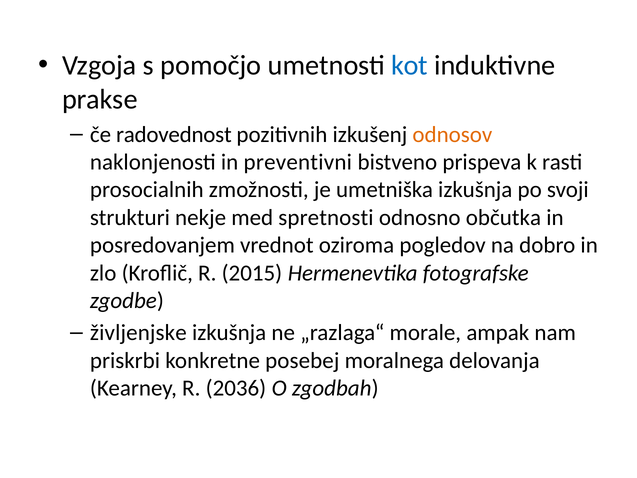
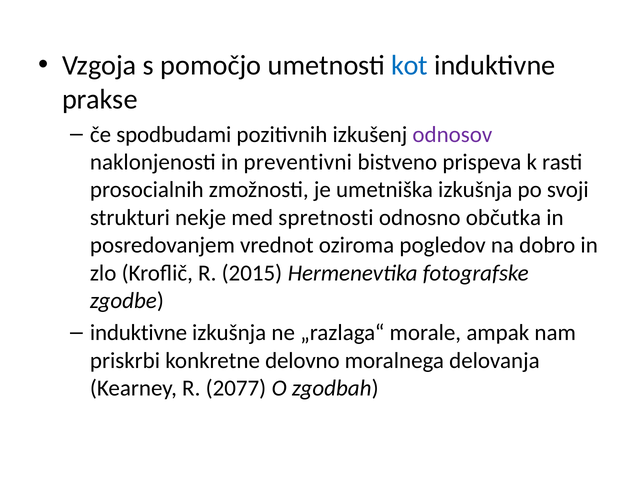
radovednost: radovednost -> spodbudami
odnosov colour: orange -> purple
življenjske at (138, 333): življenjske -> induktivne
posebej: posebej -> delovno
2036: 2036 -> 2077
